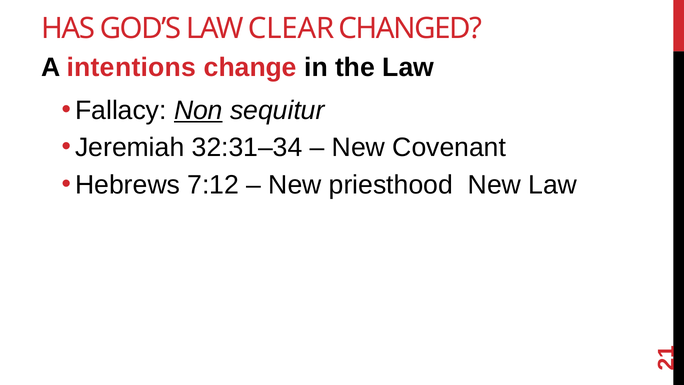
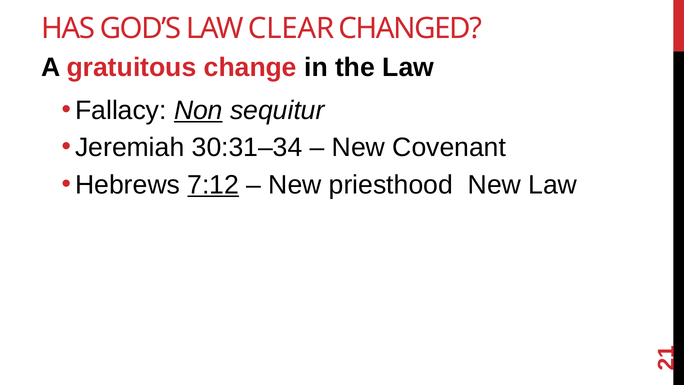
intentions: intentions -> gratuitous
32:31–34: 32:31–34 -> 30:31–34
7:12 underline: none -> present
